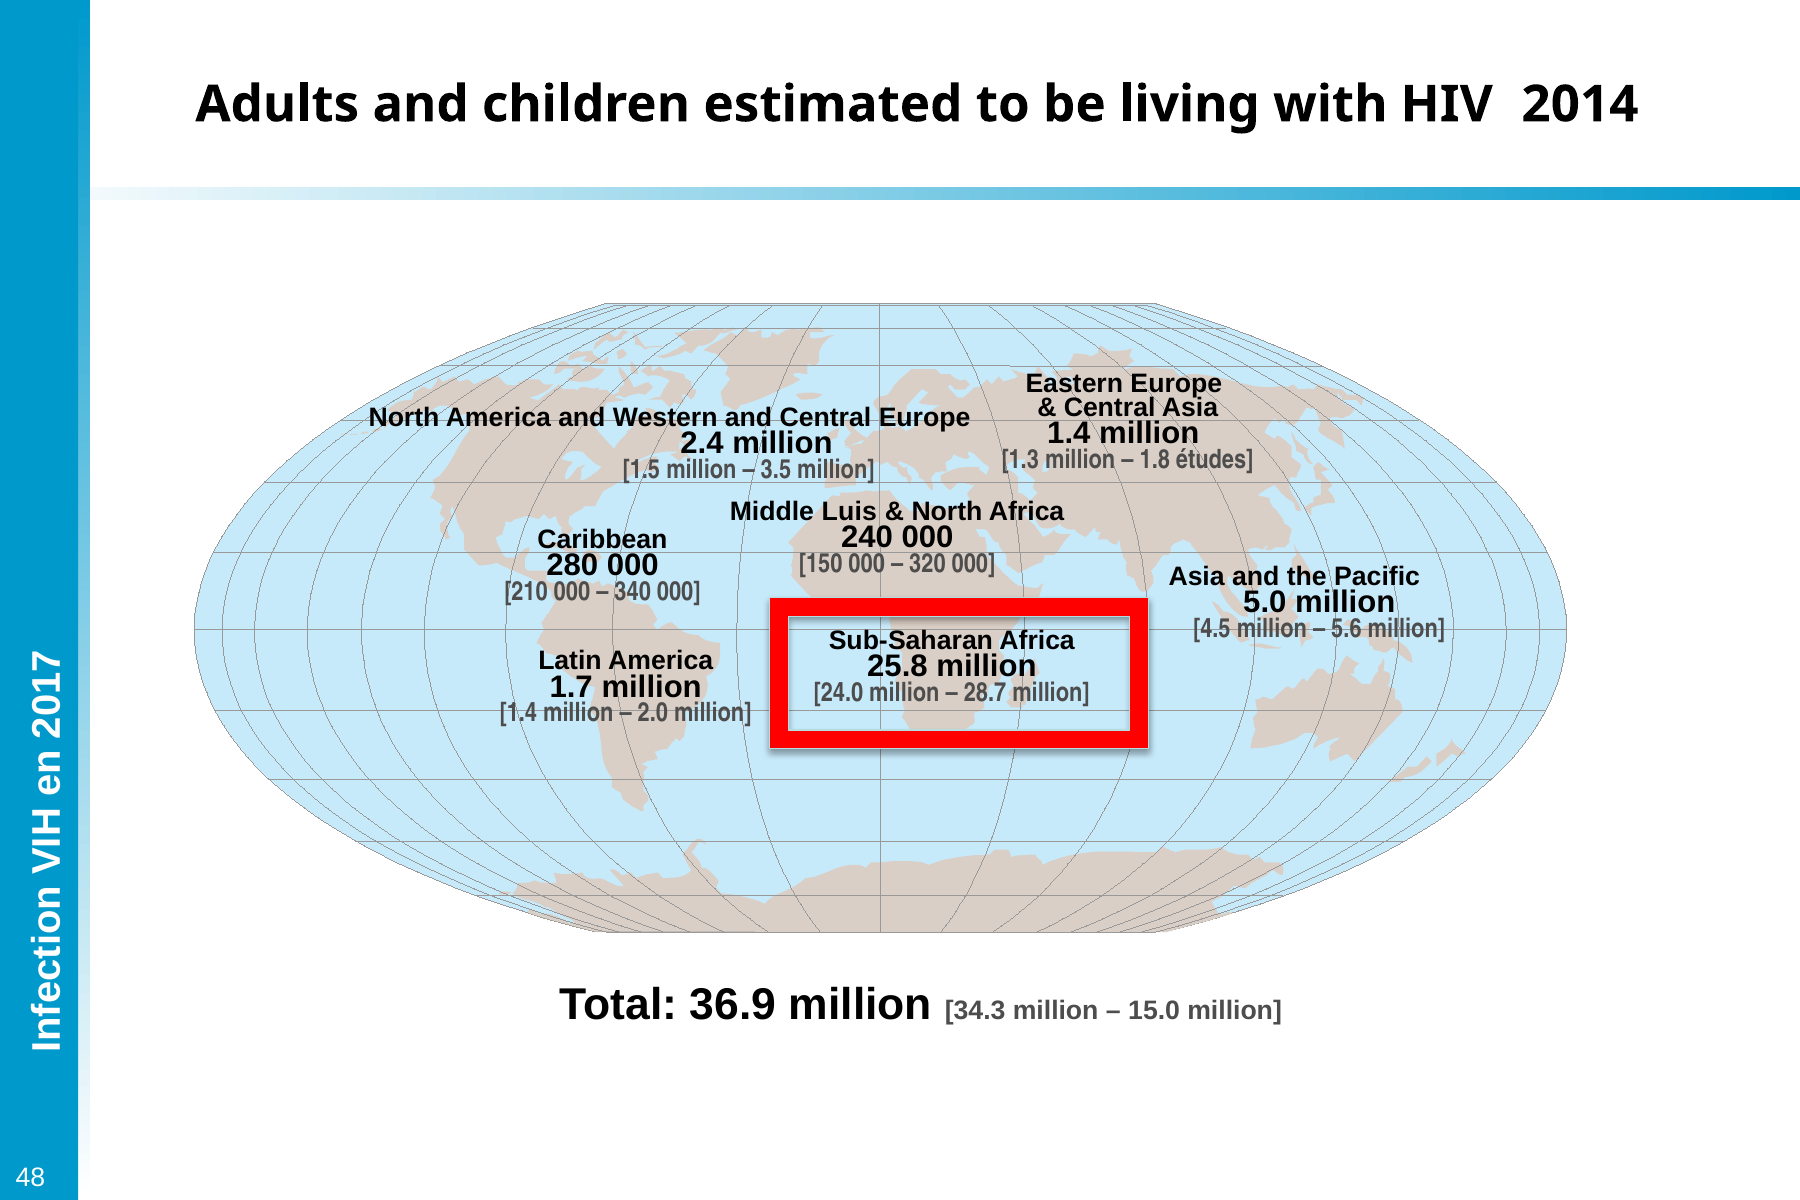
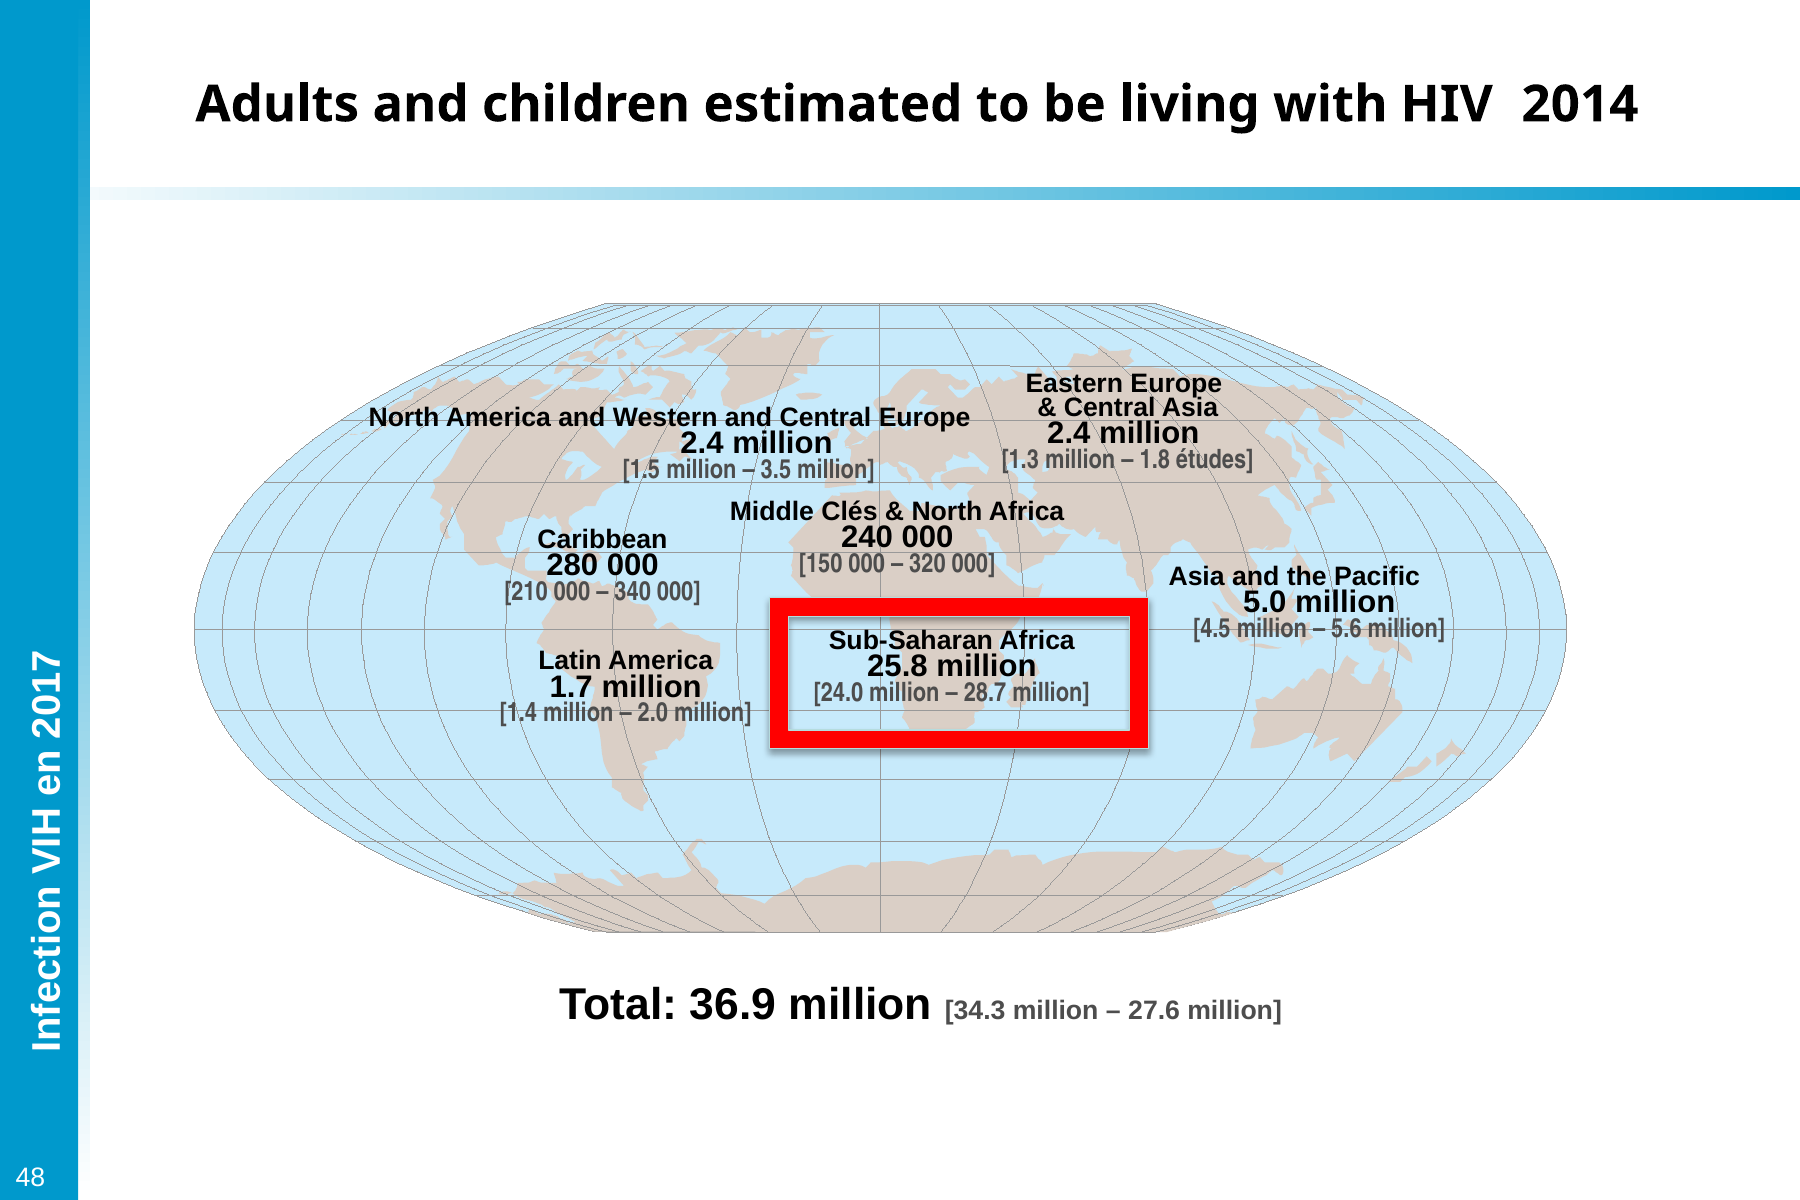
1.4 at (1069, 433): 1.4 -> 2.4
Luis: Luis -> Clés
15.0: 15.0 -> 27.6
